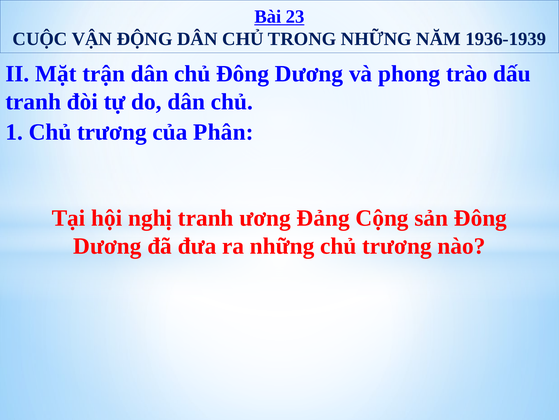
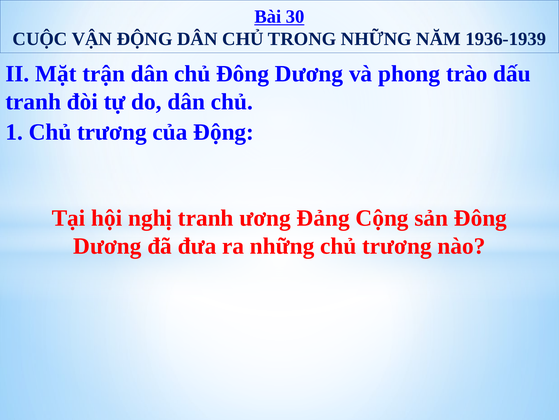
23: 23 -> 30
của Phân: Phân -> Động
